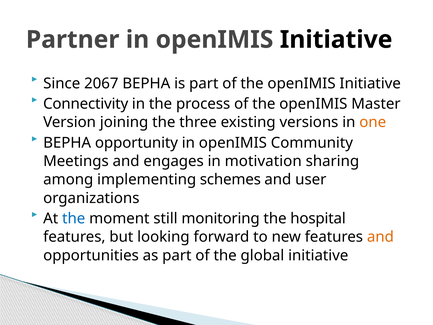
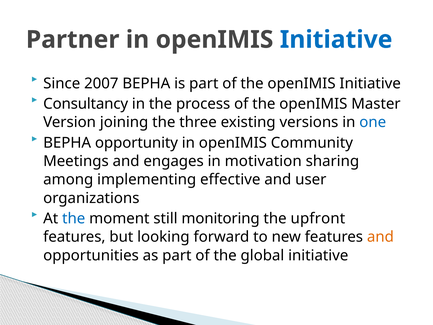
Initiative at (336, 40) colour: black -> blue
2067: 2067 -> 2007
Connectivity: Connectivity -> Consultancy
one colour: orange -> blue
schemes: schemes -> effective
hospital: hospital -> upfront
